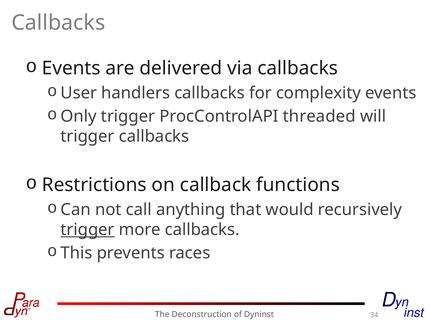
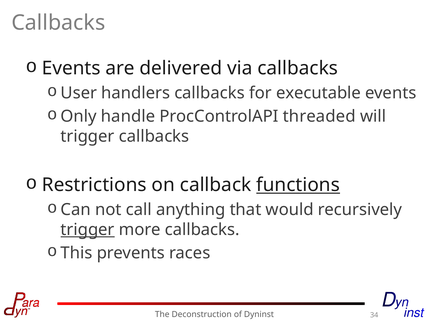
complexity: complexity -> executable
Only trigger: trigger -> handle
functions underline: none -> present
